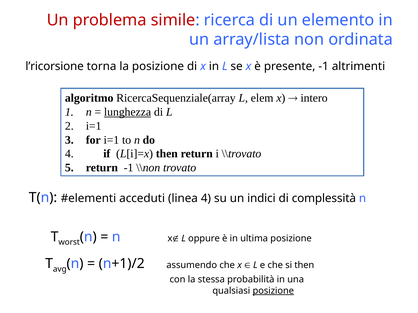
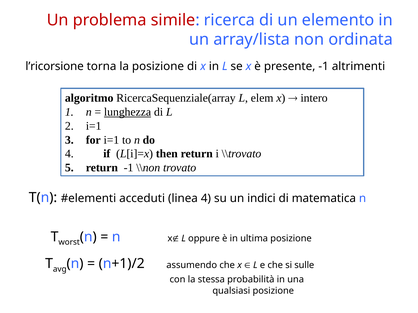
complessità: complessità -> matematica
si then: then -> sulle
posizione at (273, 291) underline: present -> none
